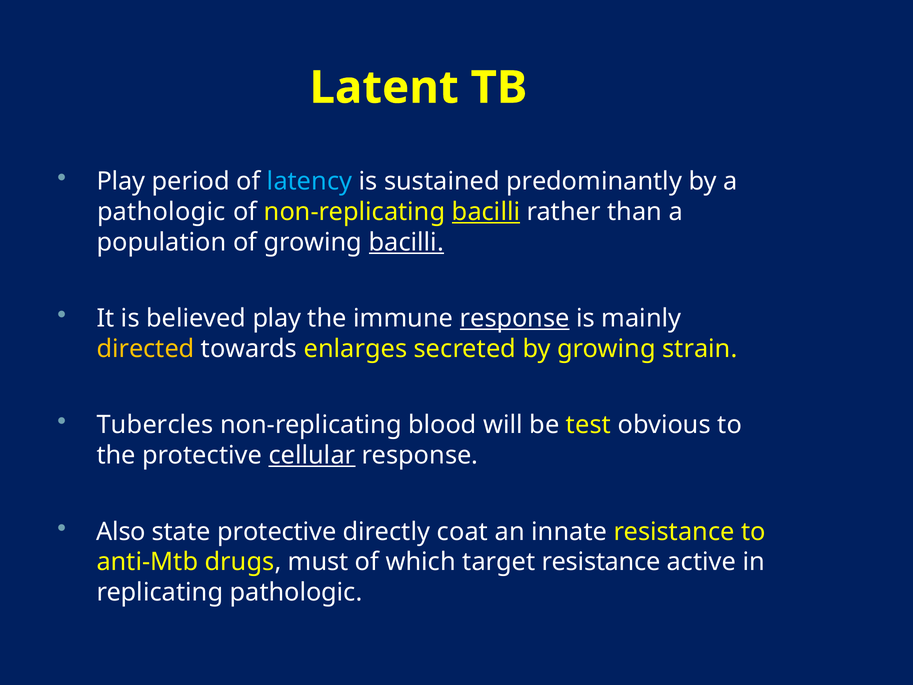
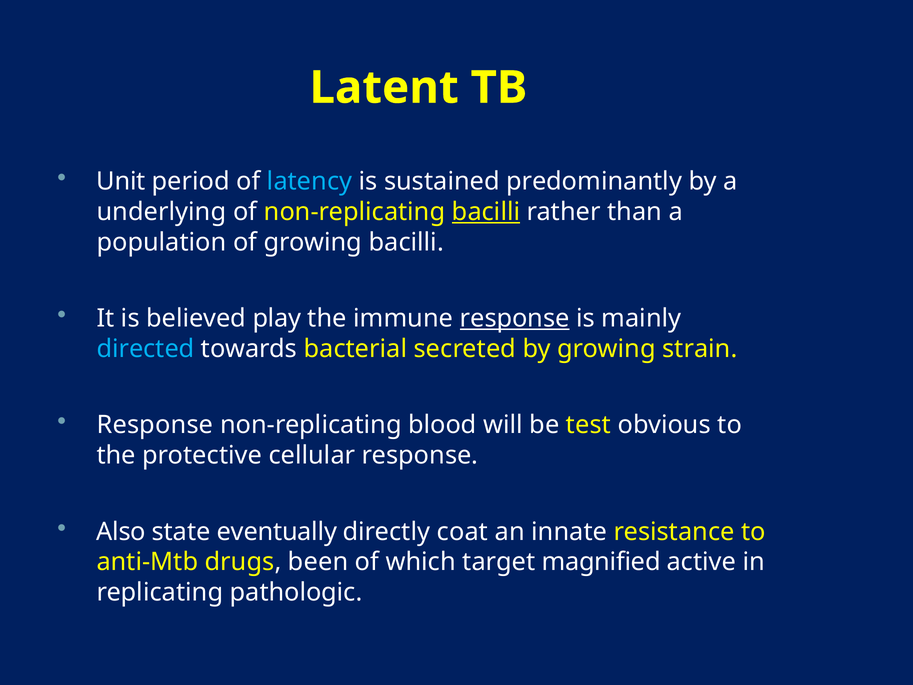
Play at (121, 181): Play -> Unit
pathologic at (161, 212): pathologic -> underlying
bacilli at (406, 242) underline: present -> none
directed colour: yellow -> light blue
enlarges: enlarges -> bacterial
Tubercles at (155, 425): Tubercles -> Response
cellular underline: present -> none
state protective: protective -> eventually
must: must -> been
target resistance: resistance -> magnified
